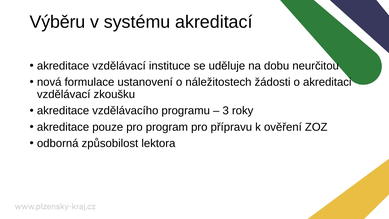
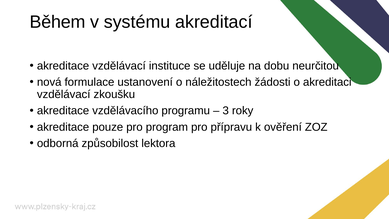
Výběru: Výběru -> Během
